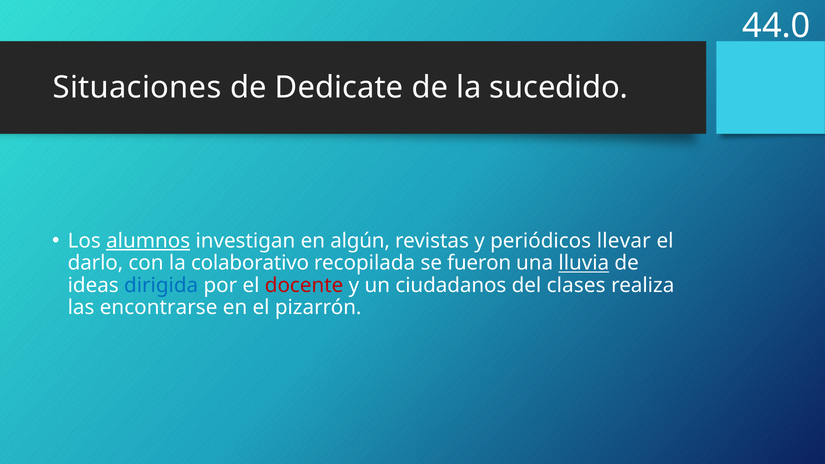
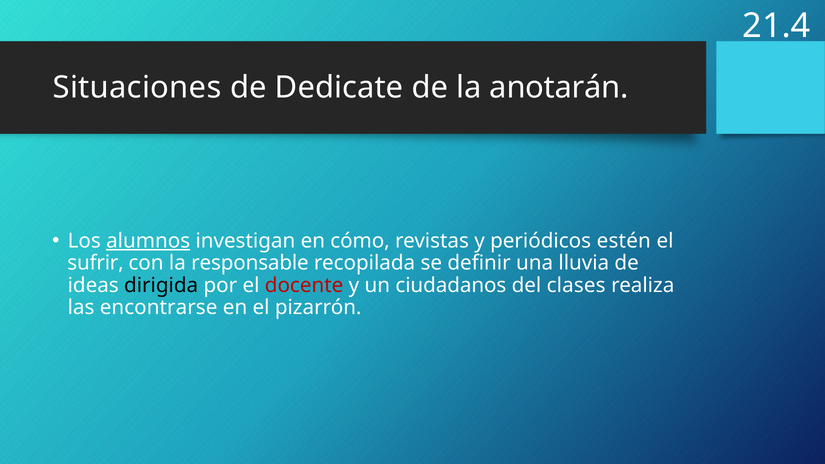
44.0: 44.0 -> 21.4
sucedido: sucedido -> anotarán
algún: algún -> cómo
llevar: llevar -> estén
darlo: darlo -> sufrir
colaborativo: colaborativo -> responsable
fueron: fueron -> definir
lluvia underline: present -> none
dirigida colour: blue -> black
